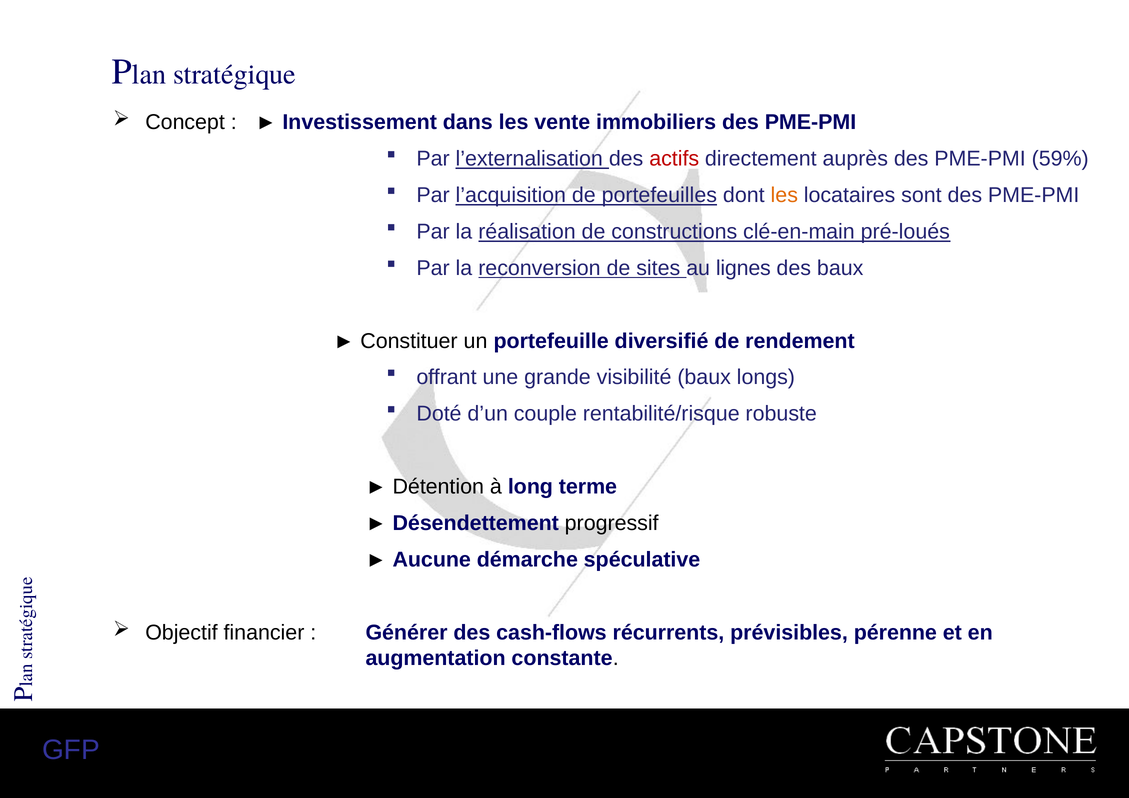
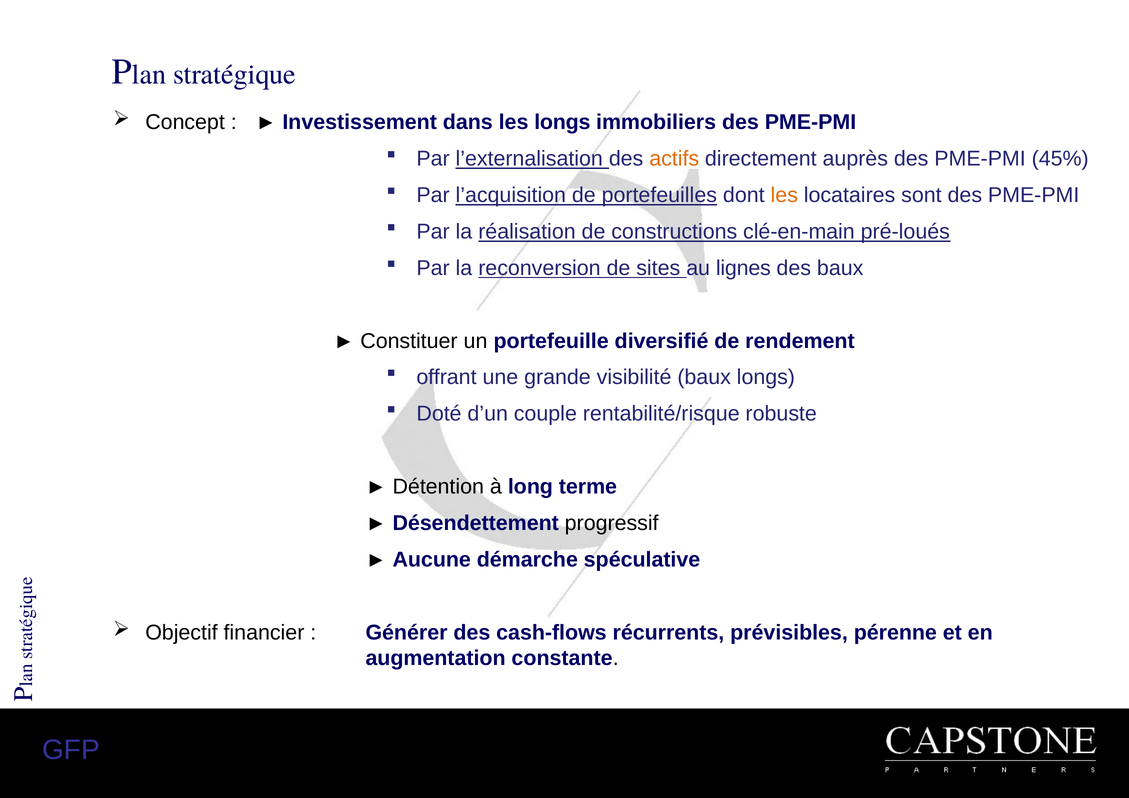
les vente: vente -> longs
actifs colour: red -> orange
59%: 59% -> 45%
